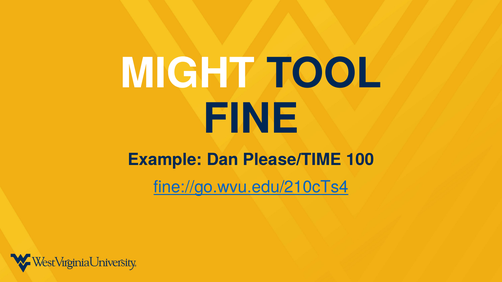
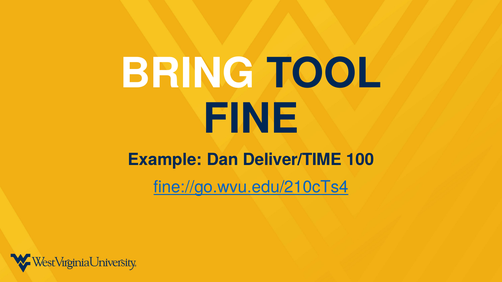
MIGHT: MIGHT -> BRING
Please/TIME: Please/TIME -> Deliver/TIME
